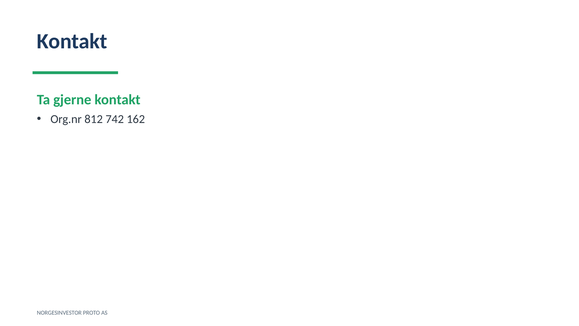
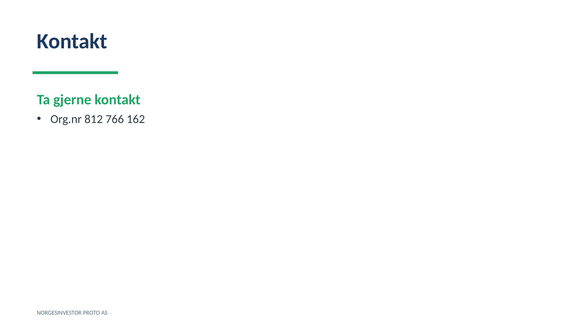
742: 742 -> 766
